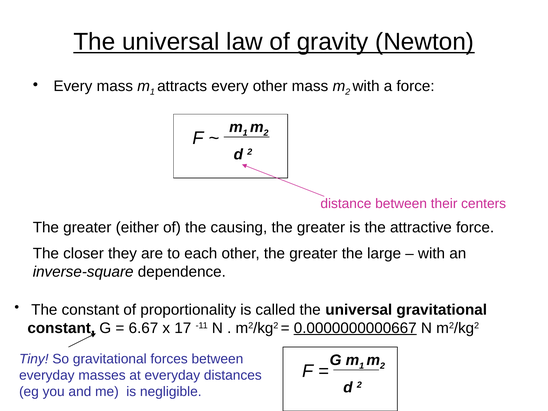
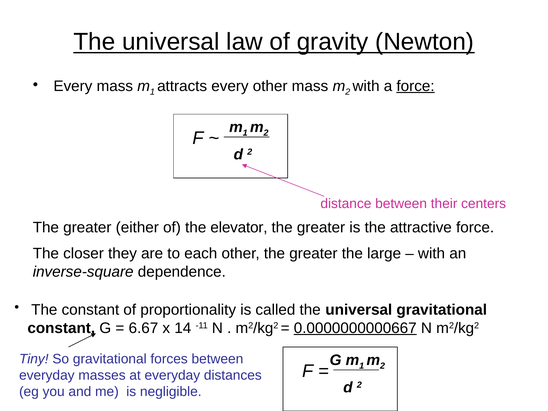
force at (416, 86) underline: none -> present
causing: causing -> elevator
17: 17 -> 14
